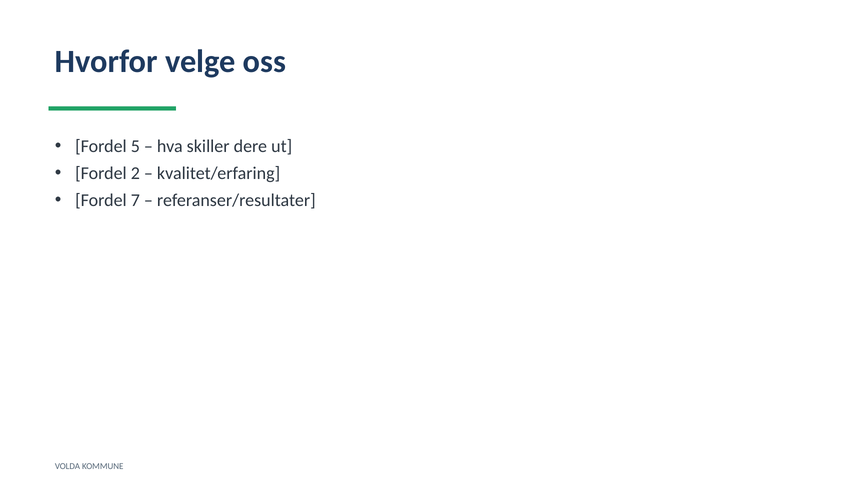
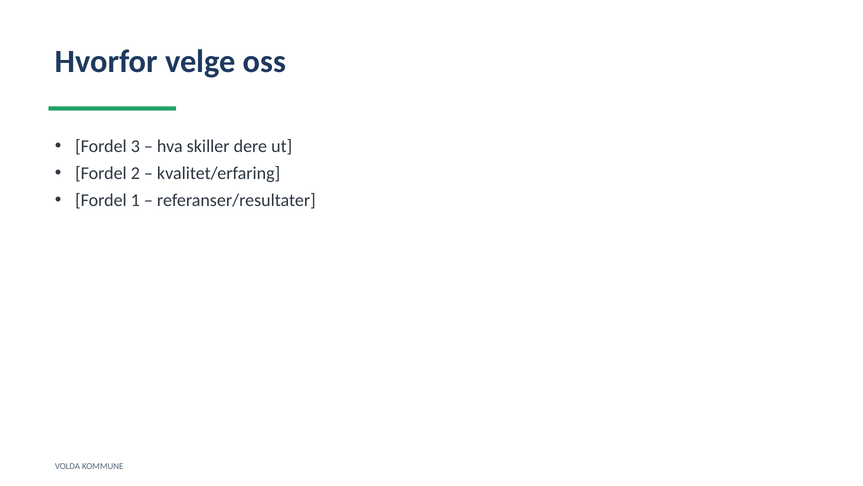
5: 5 -> 3
7: 7 -> 1
